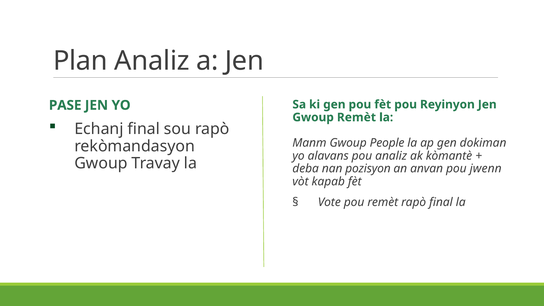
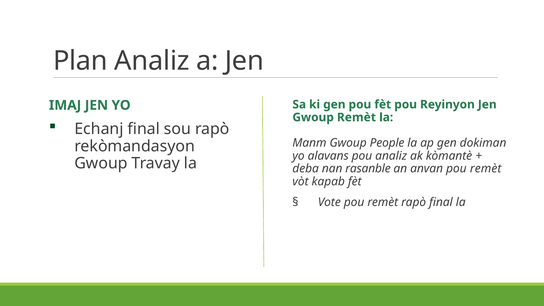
PASE: PASE -> IMAJ
pozisyon: pozisyon -> rasanble
anvan pou jwenn: jwenn -> remèt
